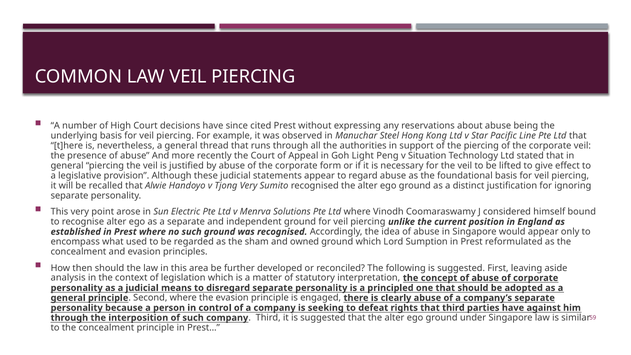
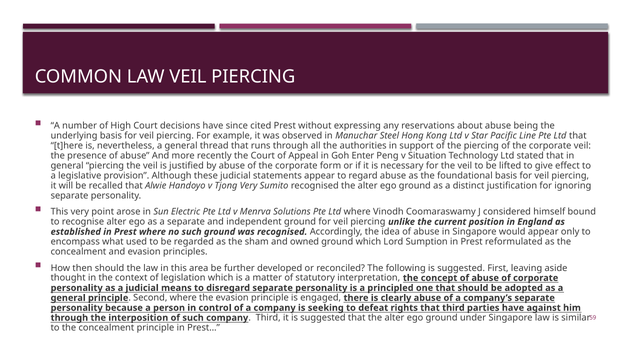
Light: Light -> Enter
analysis: analysis -> thought
